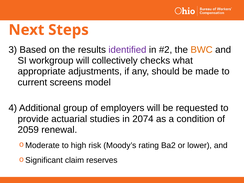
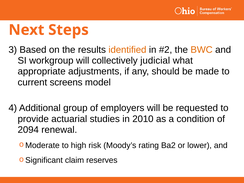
identified colour: purple -> orange
checks: checks -> judicial
2074: 2074 -> 2010
2059: 2059 -> 2094
